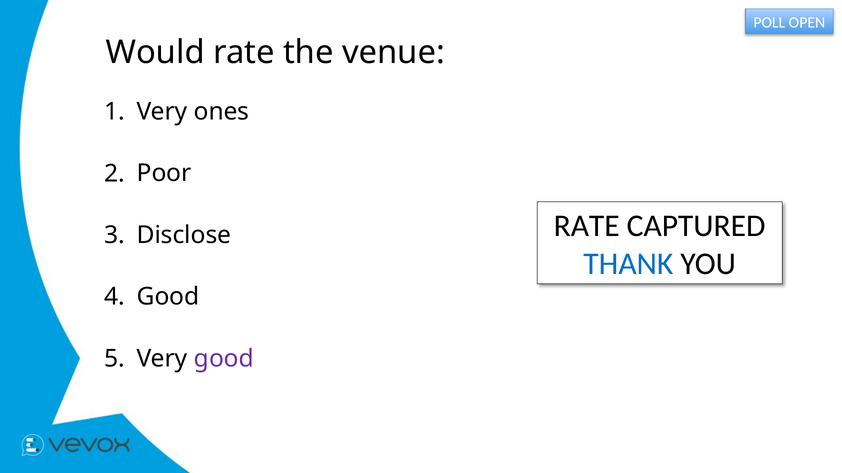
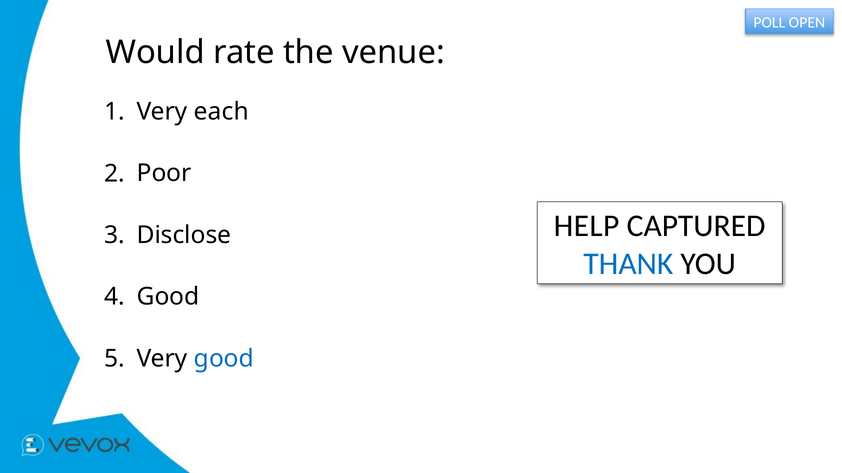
ones: ones -> each
RATE at (587, 226): RATE -> HELP
good at (224, 359) colour: purple -> blue
